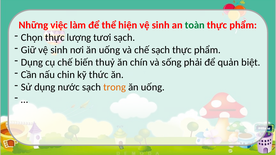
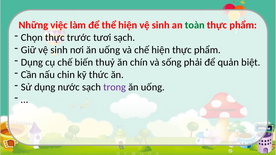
lượng: lượng -> trước
chế sạch: sạch -> hiện
trong colour: orange -> purple
